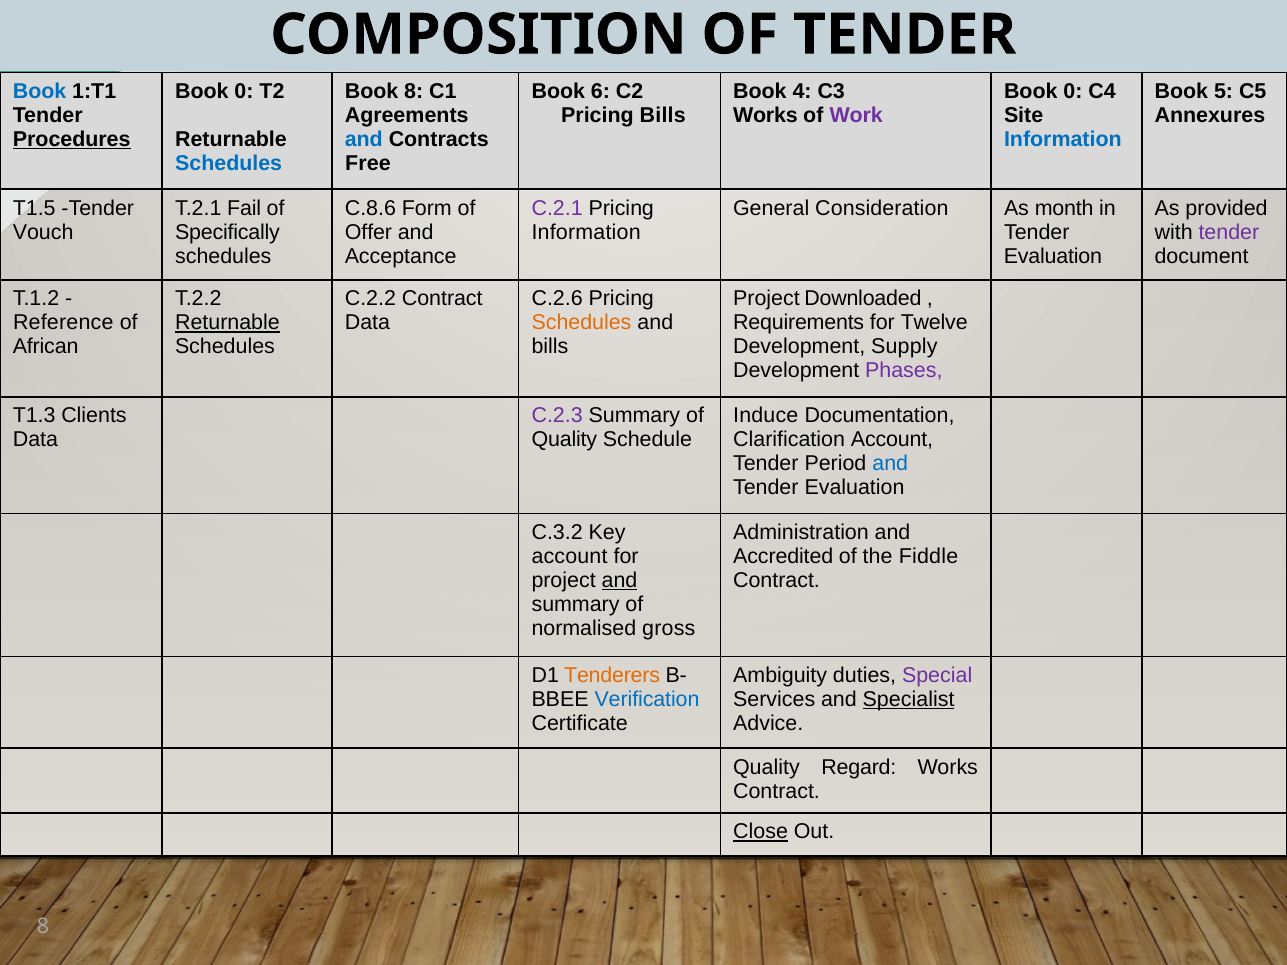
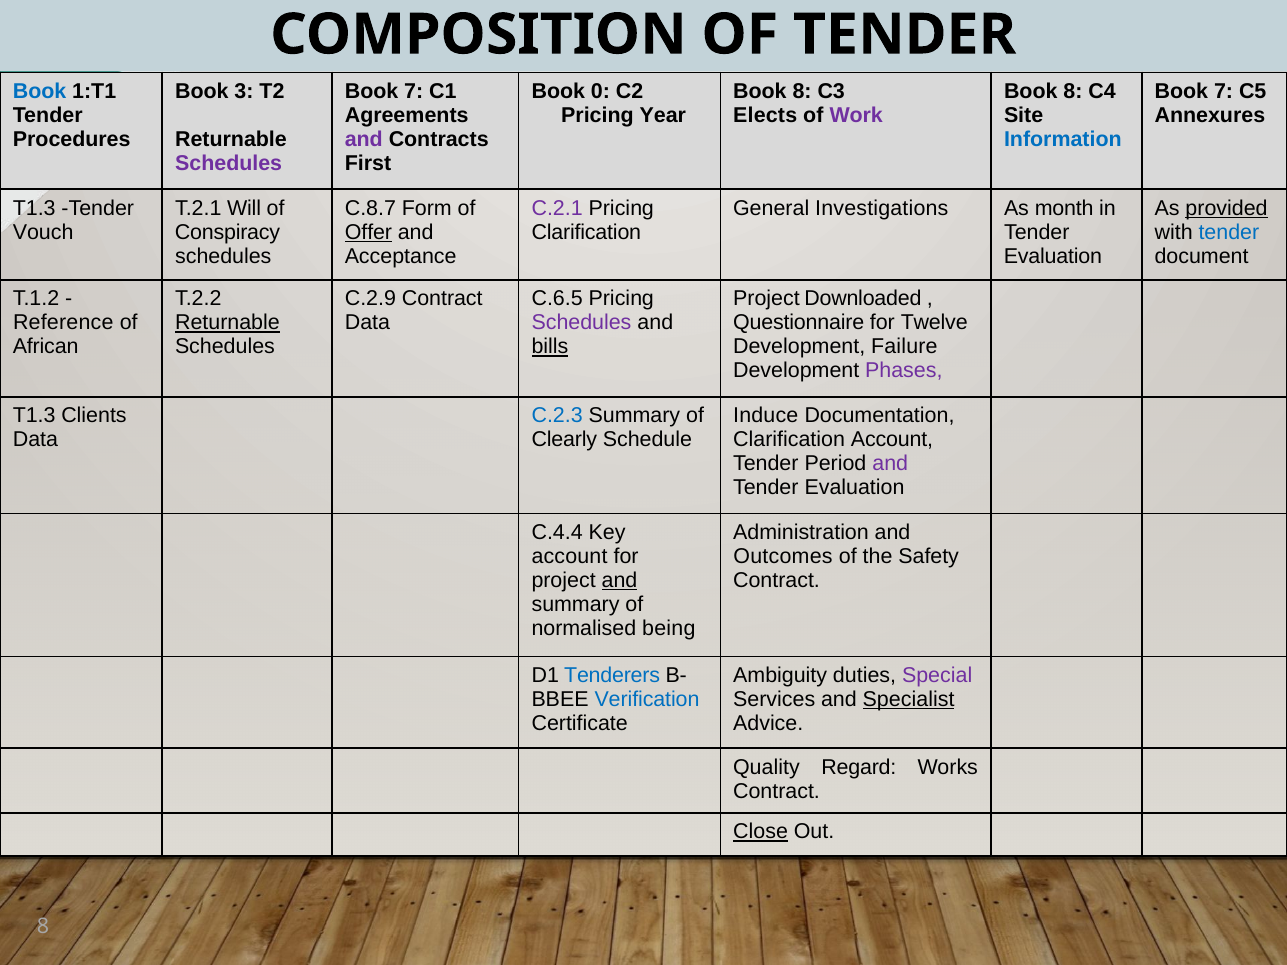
0 at (244, 91): 0 -> 3
8 at (414, 91): 8 -> 7
6: 6 -> 0
4 at (802, 91): 4 -> 8
0 at (1073, 91): 0 -> 8
5 at (1224, 91): 5 -> 7
Pricing Bills: Bills -> Year
Works at (765, 115): Works -> Elects
Procedures underline: present -> none
and at (364, 139) colour: blue -> purple
Schedules at (229, 163) colour: blue -> purple
Free: Free -> First
T1.5 at (34, 208): T1.5 -> T1.3
Fail: Fail -> Will
C.8.6: C.8.6 -> C.8.7
Consideration: Consideration -> Investigations
provided underline: none -> present
Specifically: Specifically -> Conspiracy
Offer underline: none -> present
Information at (586, 232): Information -> Clarification
tender at (1229, 232) colour: purple -> blue
C.2.2: C.2.2 -> C.2.9
C.2.6: C.2.6 -> C.6.5
Schedules at (581, 323) colour: orange -> purple
Requirements: Requirements -> Questionnaire
bills at (550, 347) underline: none -> present
Supply: Supply -> Failure
C.2.3 colour: purple -> blue
Quality at (564, 440): Quality -> Clearly
and at (890, 464) colour: blue -> purple
C.3.2: C.3.2 -> C.4.4
Accredited: Accredited -> Outcomes
Fiddle: Fiddle -> Safety
gross: gross -> being
Tenderers colour: orange -> blue
